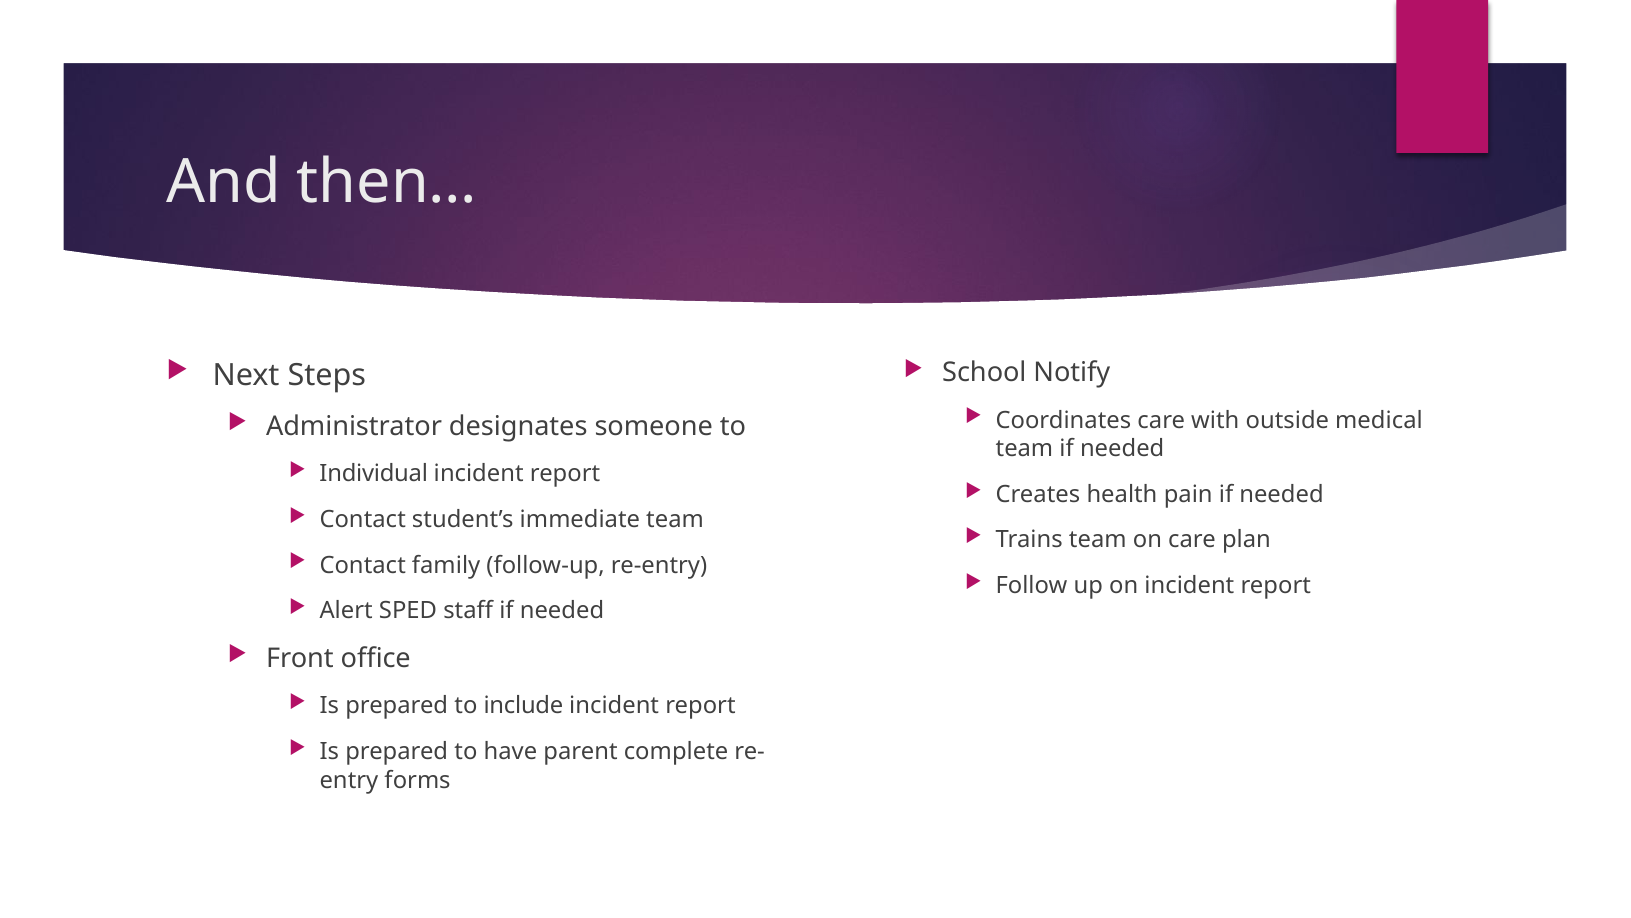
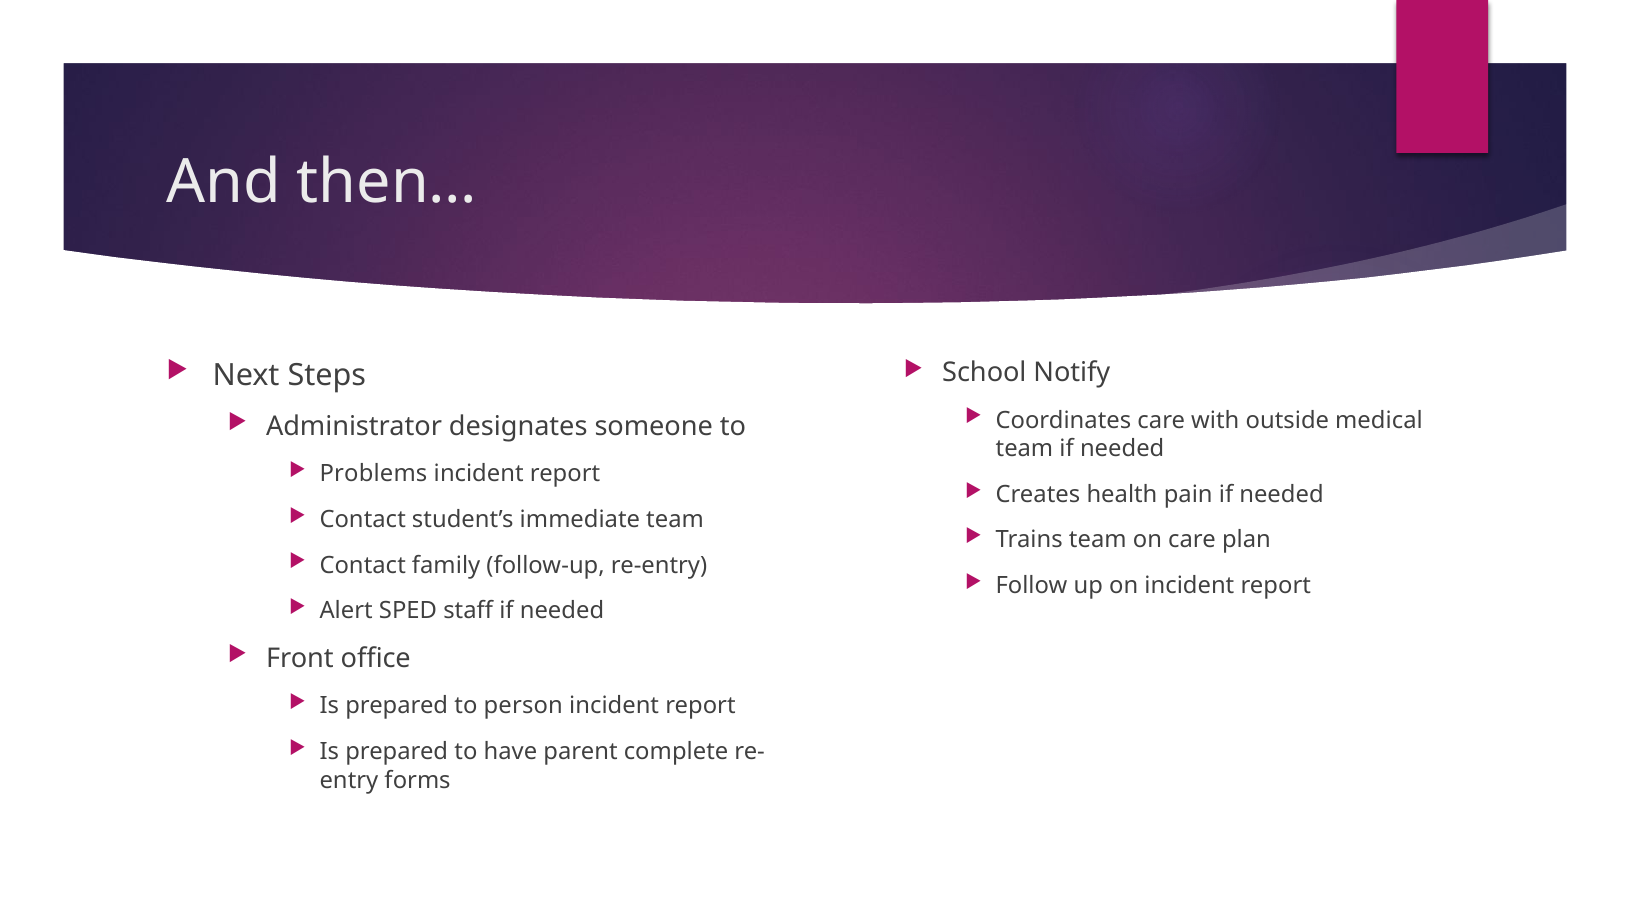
Individual: Individual -> Problems
include: include -> person
